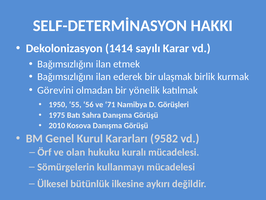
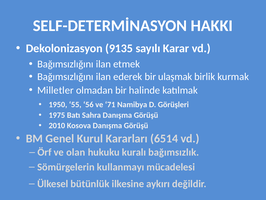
1414: 1414 -> 9135
Görevini: Görevini -> Milletler
yönelik: yönelik -> halinde
9582: 9582 -> 6514
kuralı mücadelesi: mücadelesi -> bağımsızlık
